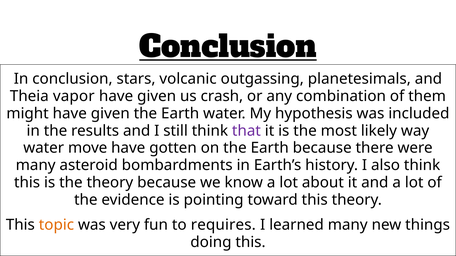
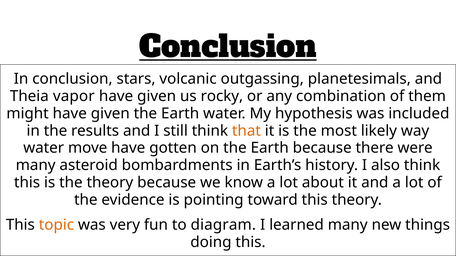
crash: crash -> rocky
that colour: purple -> orange
requires: requires -> diagram
